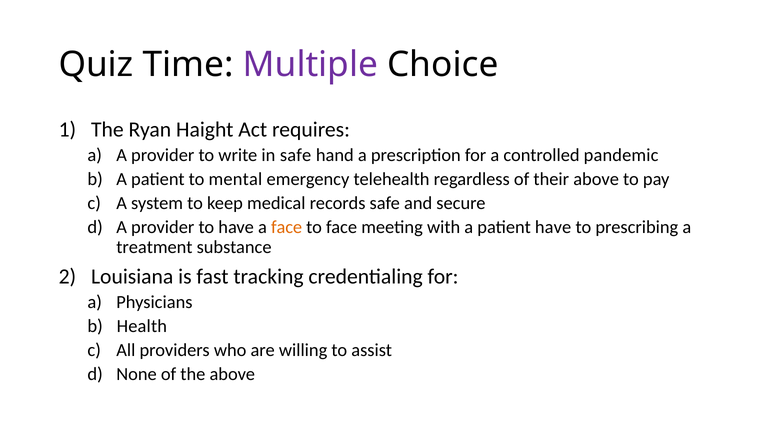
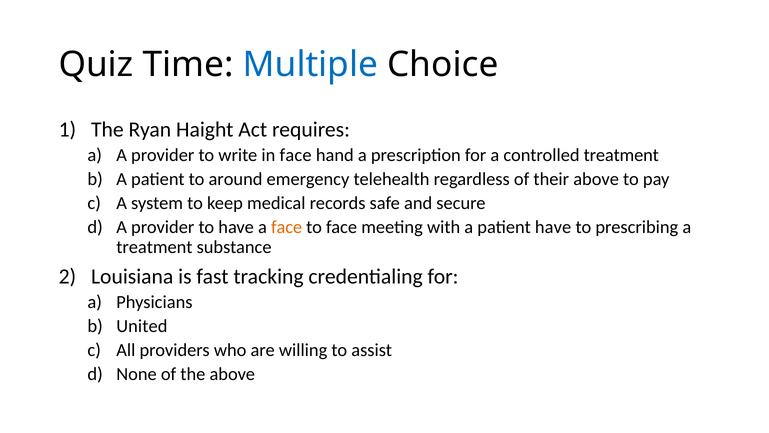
Multiple colour: purple -> blue
in safe: safe -> face
controlled pandemic: pandemic -> treatment
mental: mental -> around
Health: Health -> United
